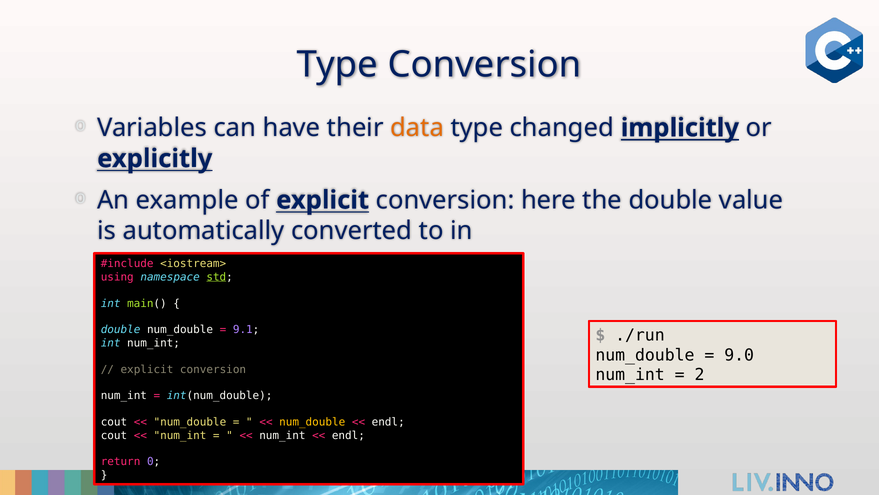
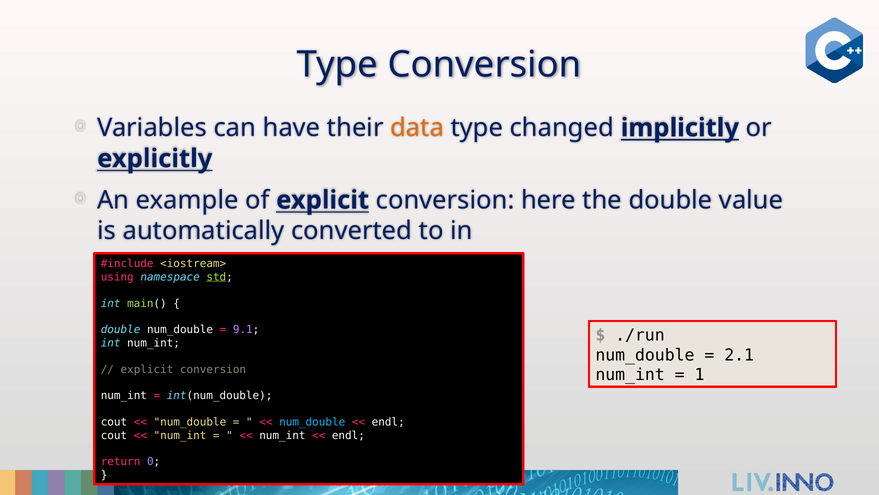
9.0: 9.0 -> 2.1
2: 2 -> 1
num_double at (312, 422) colour: yellow -> light blue
